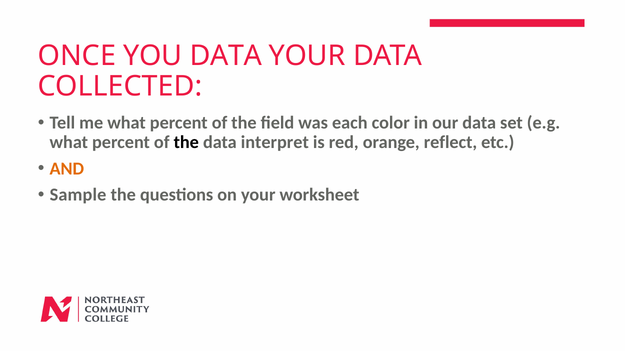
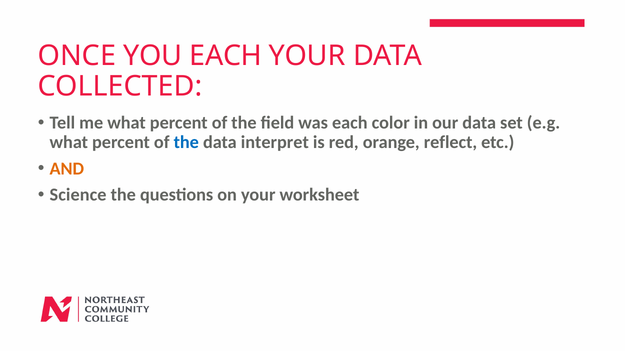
YOU DATA: DATA -> EACH
the at (186, 143) colour: black -> blue
Sample: Sample -> Science
